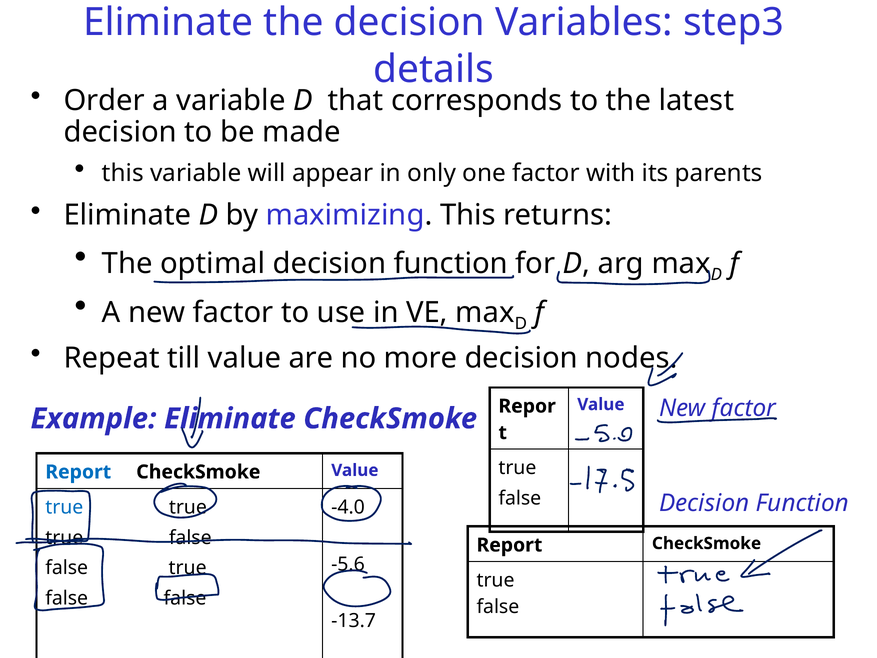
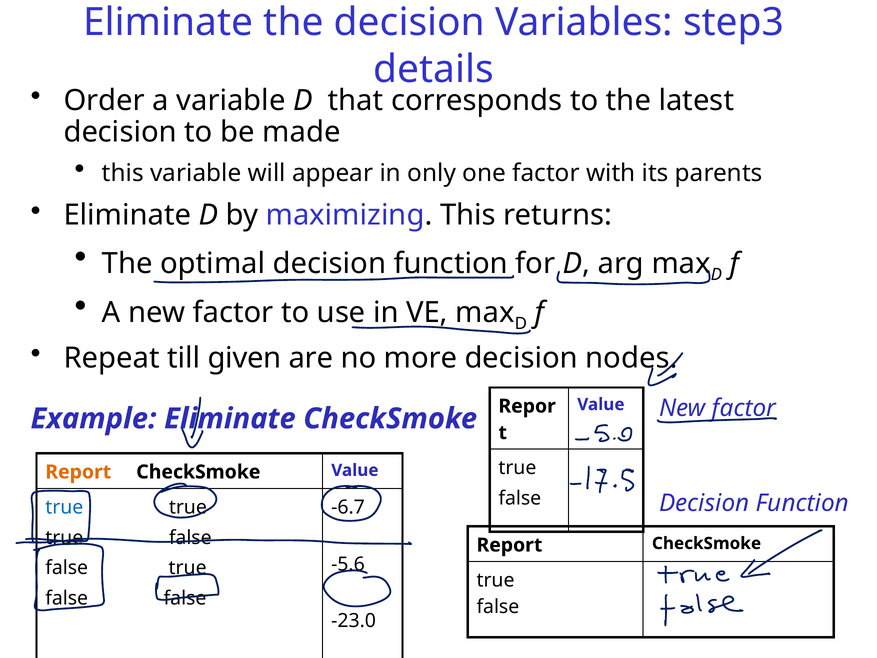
till value: value -> given
Report at (78, 472) colour: blue -> orange
-4.0: -4.0 -> -6.7
-13.7: -13.7 -> -23.0
